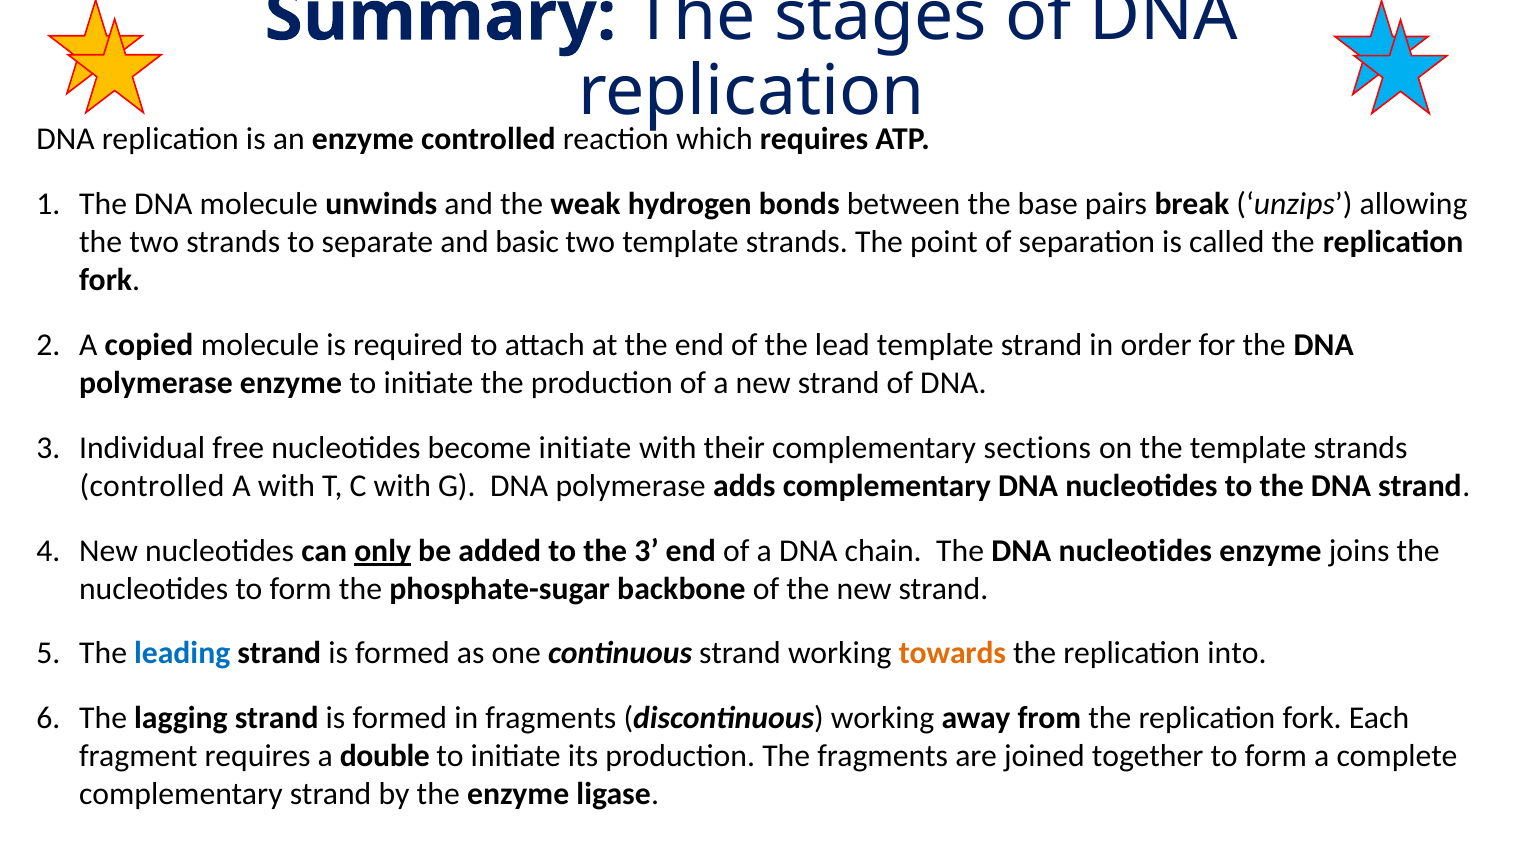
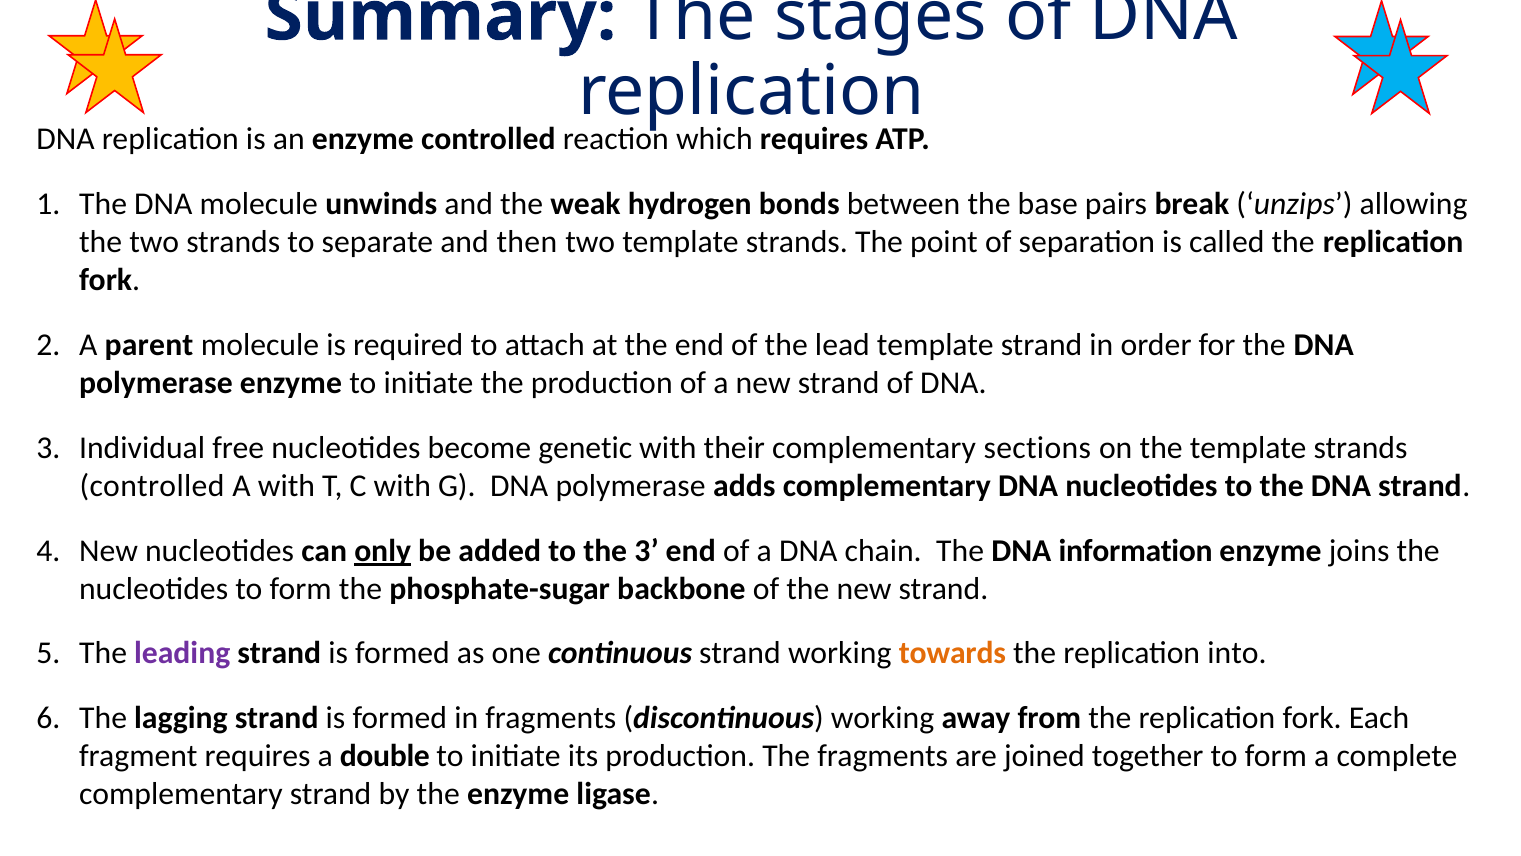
basic: basic -> then
copied: copied -> parent
become initiate: initiate -> genetic
The DNA nucleotides: nucleotides -> information
leading colour: blue -> purple
